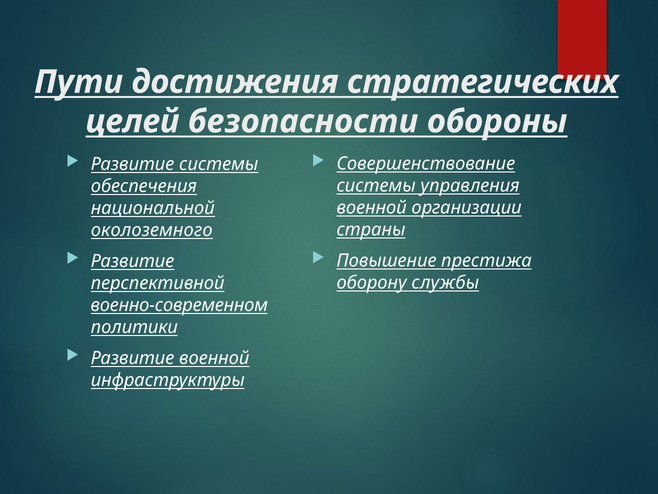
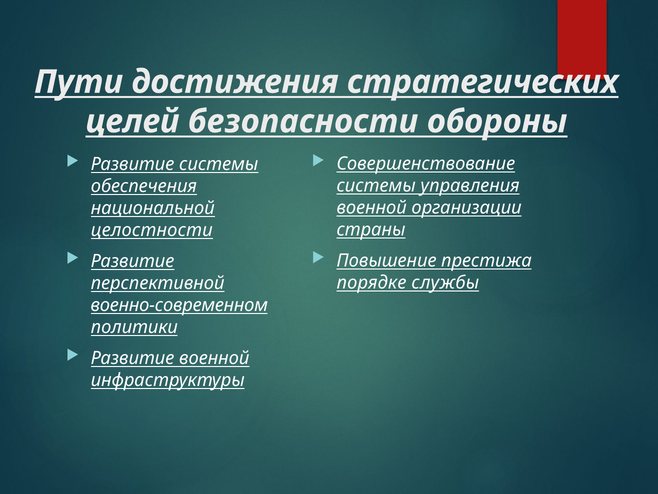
околоземного: околоземного -> целостности
оборону: оборону -> порядке
